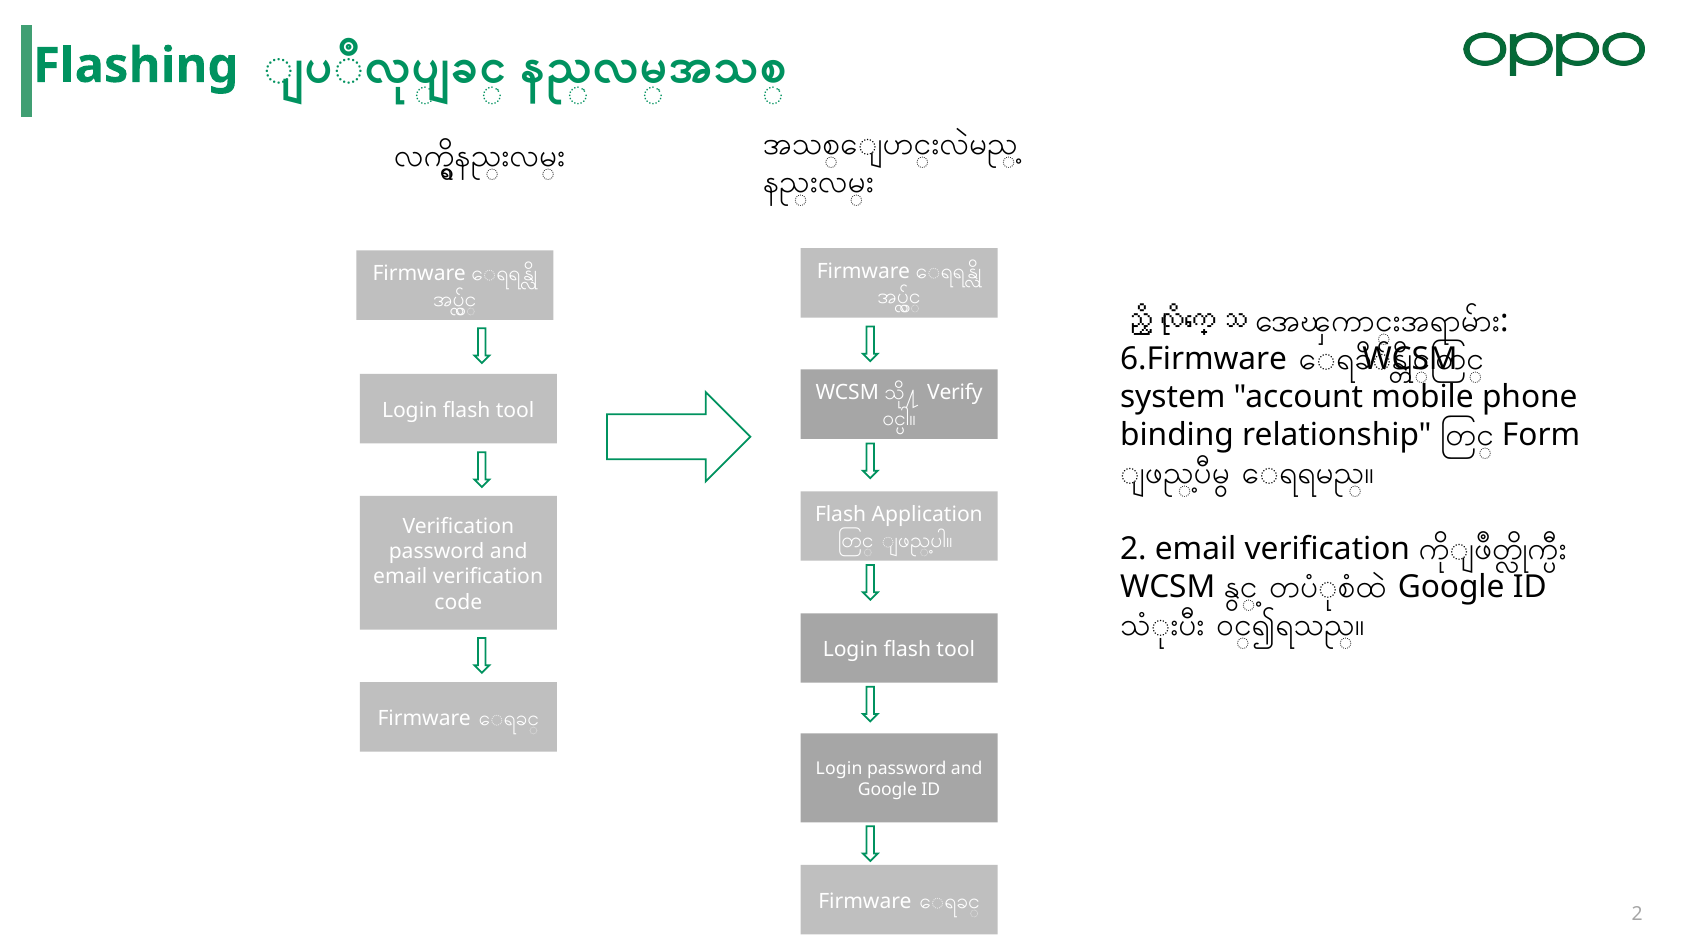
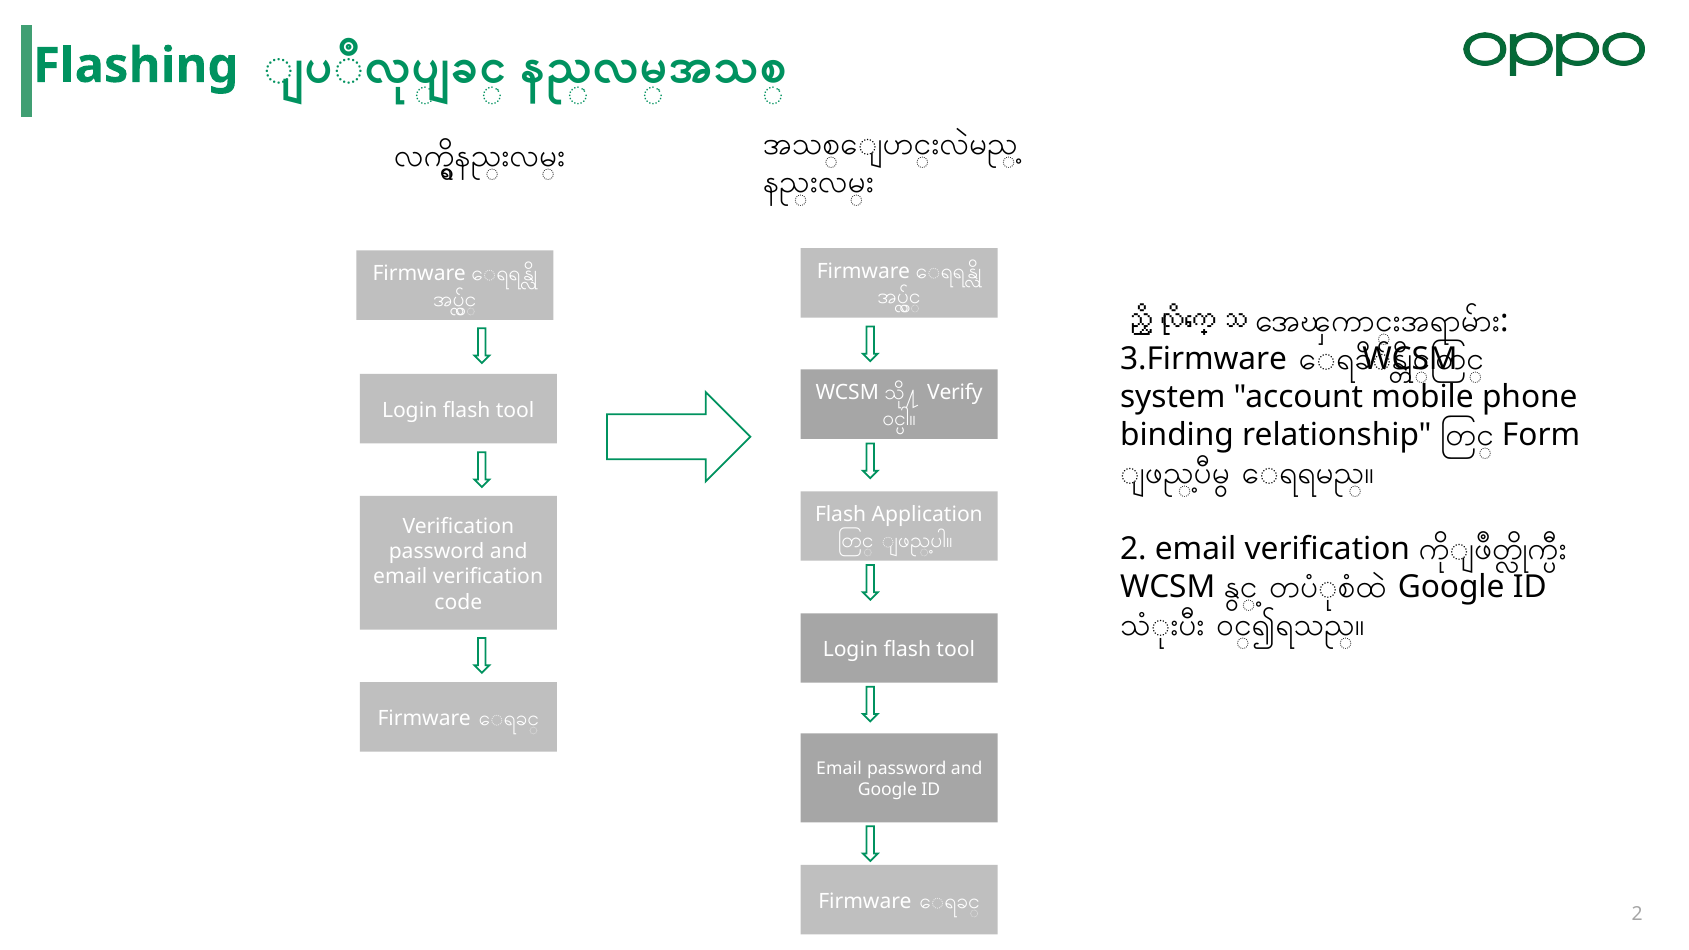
6.Firmware: 6.Firmware -> 3.Firmware
Login at (839, 768): Login -> Email
